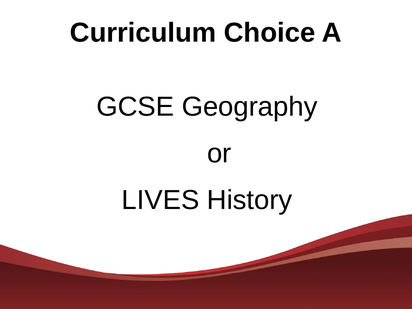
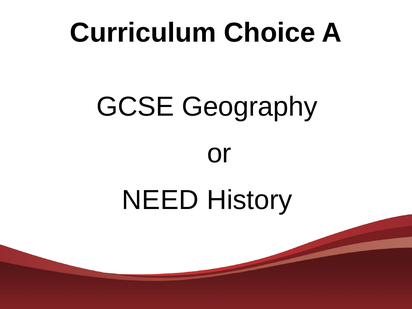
LIVES: LIVES -> NEED
